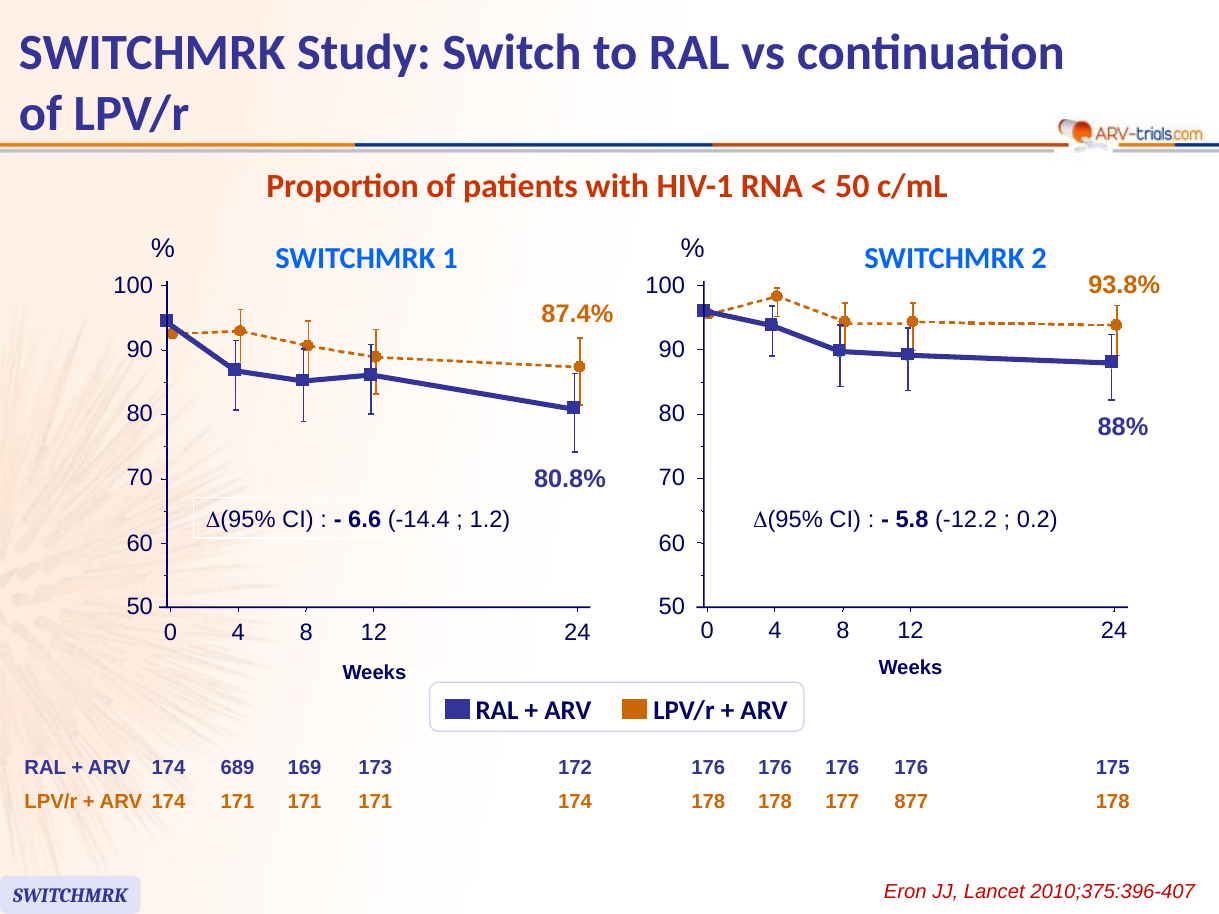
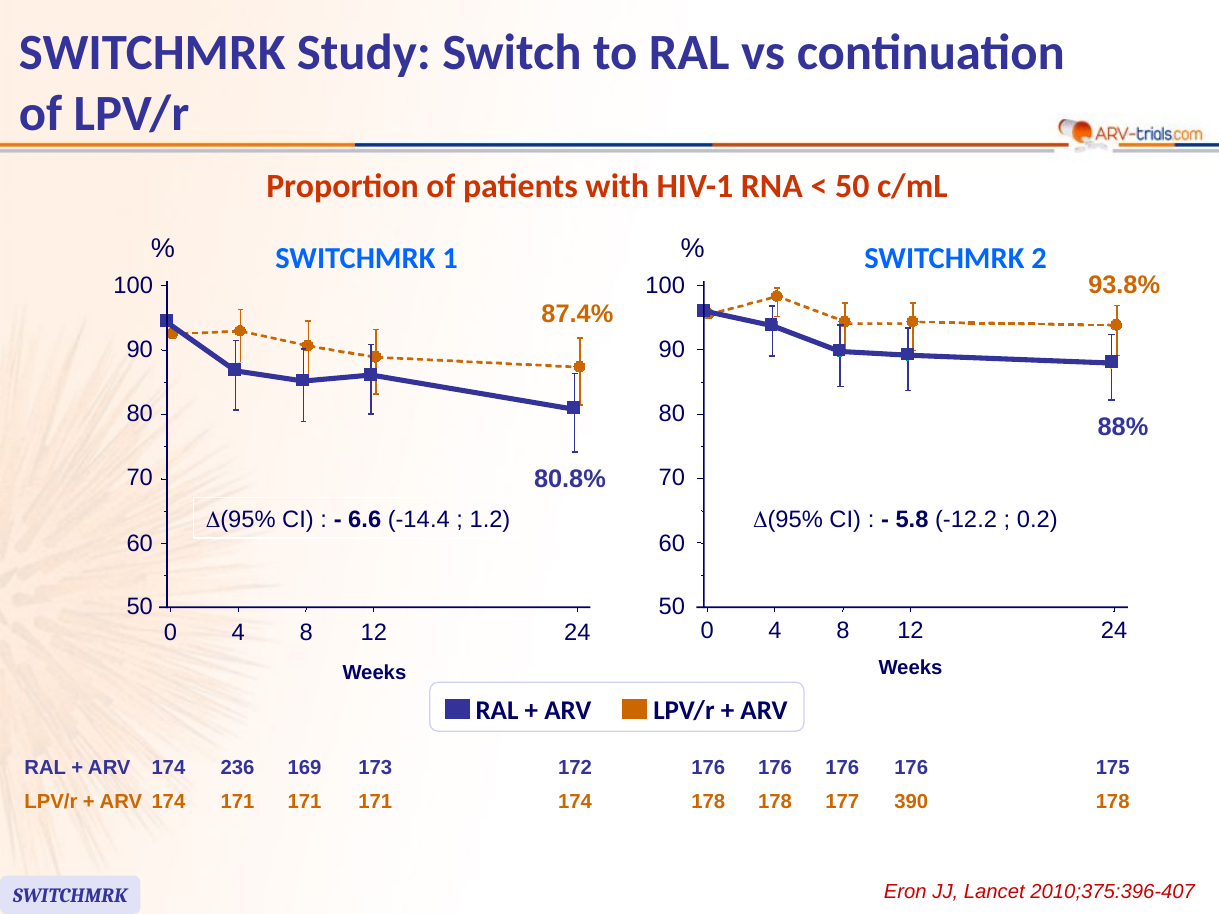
689: 689 -> 236
877: 877 -> 390
